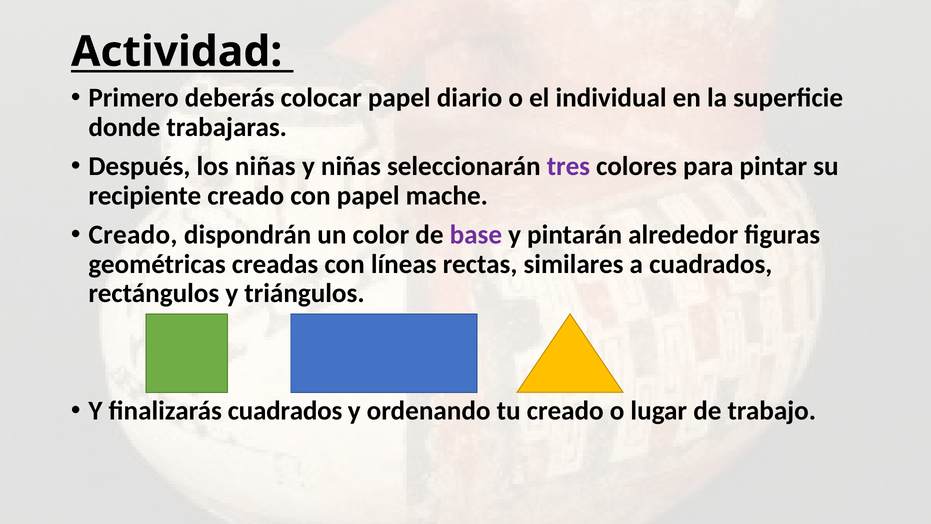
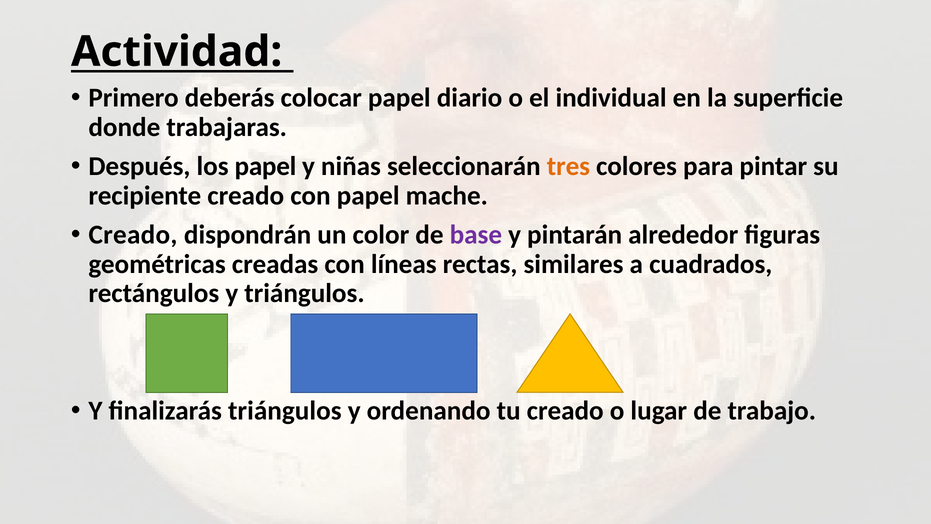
los niñas: niñas -> papel
tres colour: purple -> orange
finalizarás cuadrados: cuadrados -> triángulos
